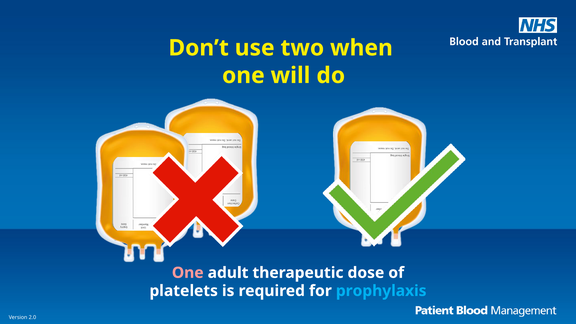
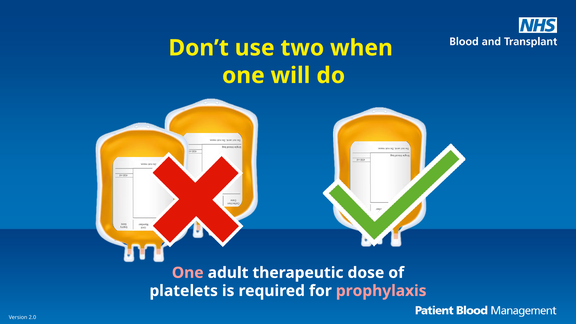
prophylaxis colour: light blue -> pink
